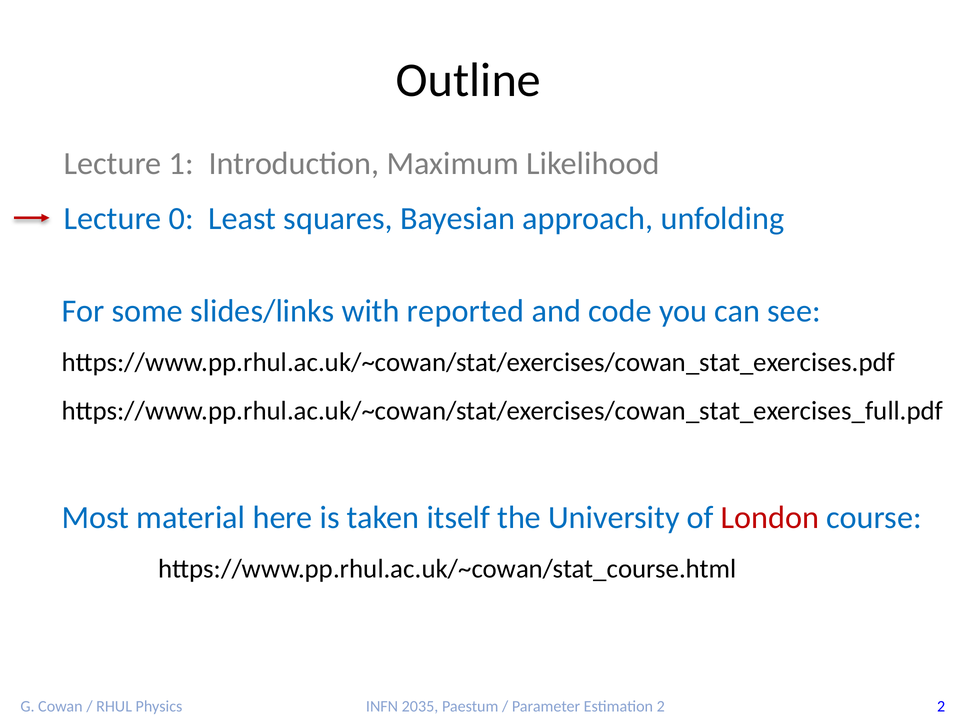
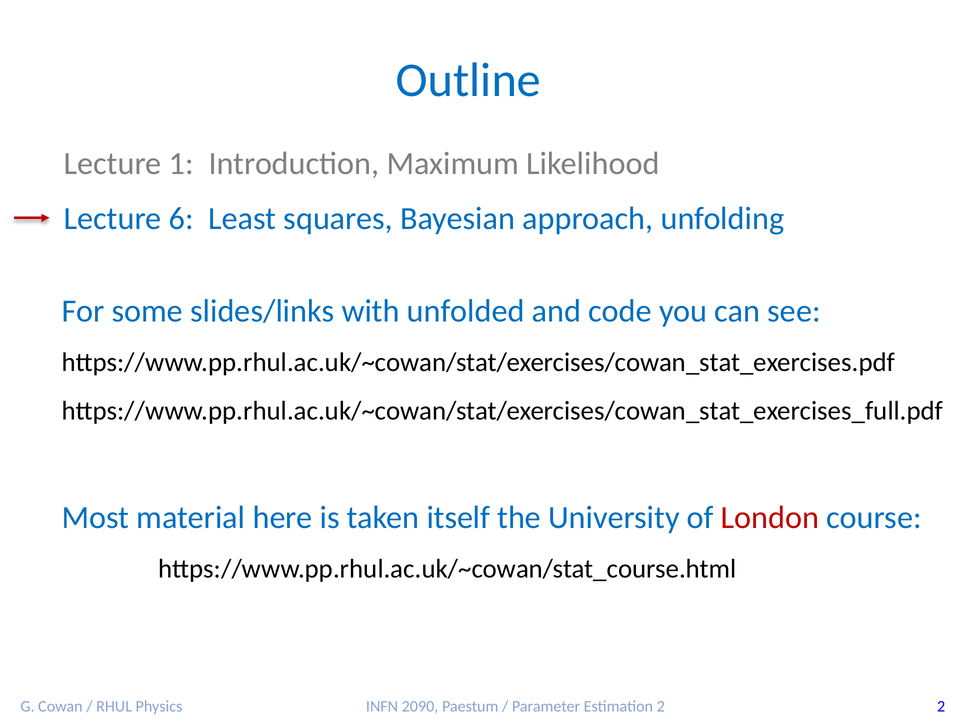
Outline colour: black -> blue
0: 0 -> 6
reported: reported -> unfolded
2035: 2035 -> 2090
